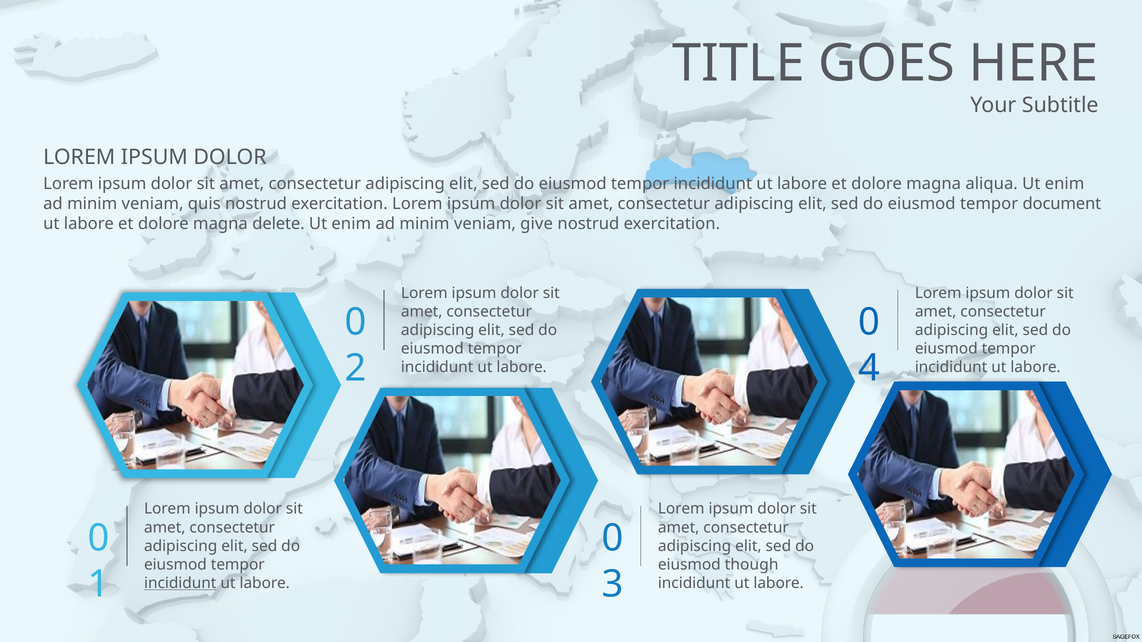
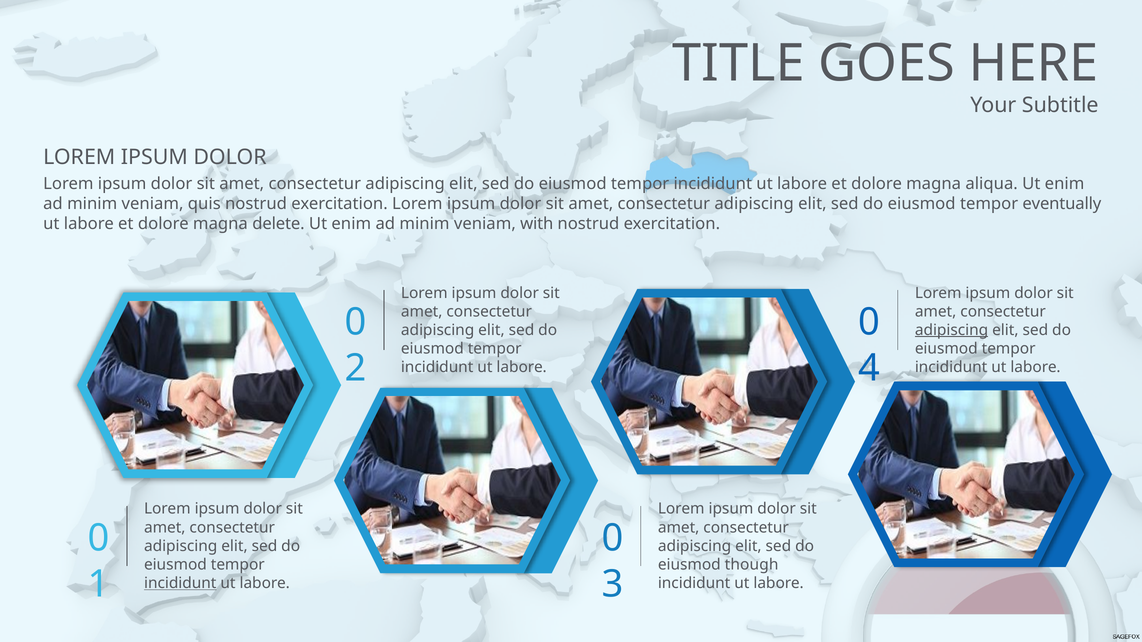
document: document -> eventually
give: give -> with
adipiscing at (952, 330) underline: none -> present
